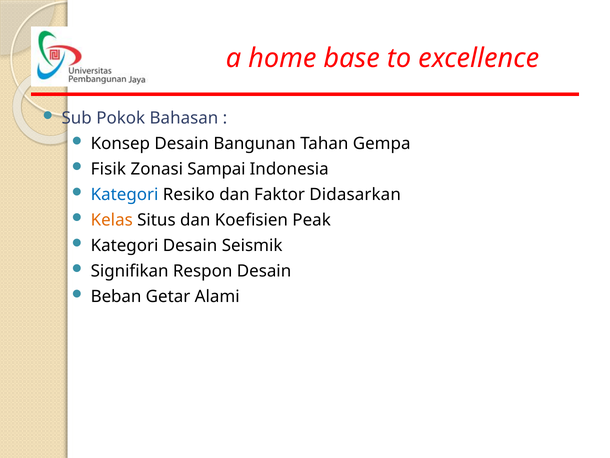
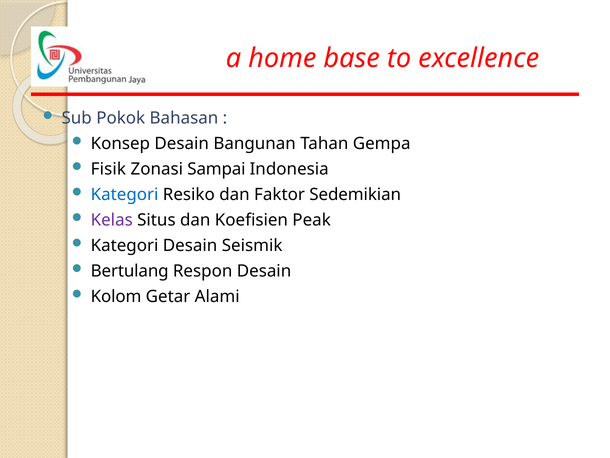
Didasarkan: Didasarkan -> Sedemikian
Kelas colour: orange -> purple
Signifikan: Signifikan -> Bertulang
Beban: Beban -> Kolom
